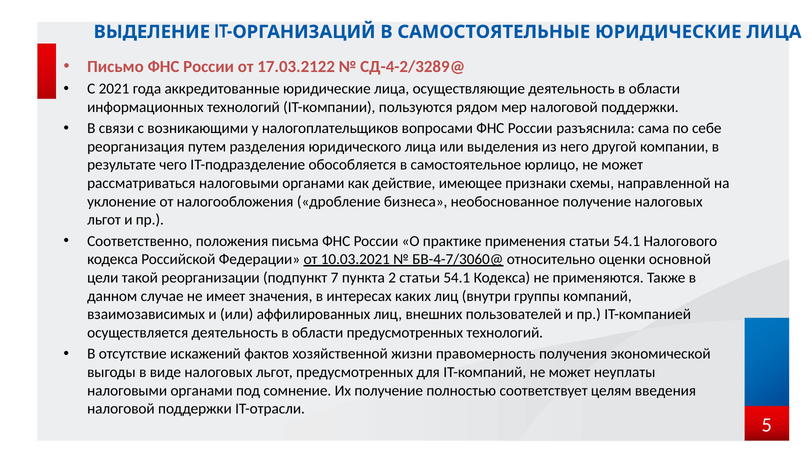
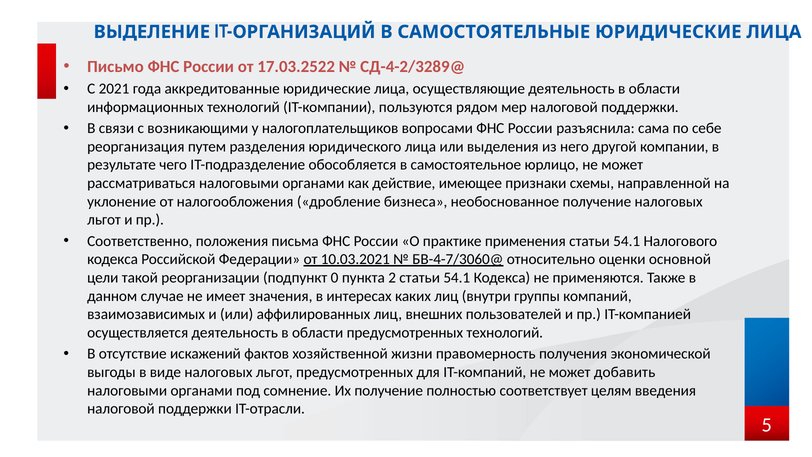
17.03.2122: 17.03.2122 -> 17.03.2522
7: 7 -> 0
неуплаты: неуплаты -> добавить
